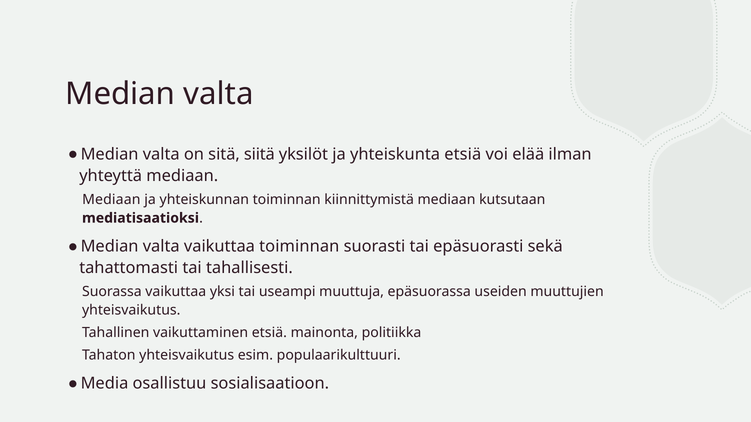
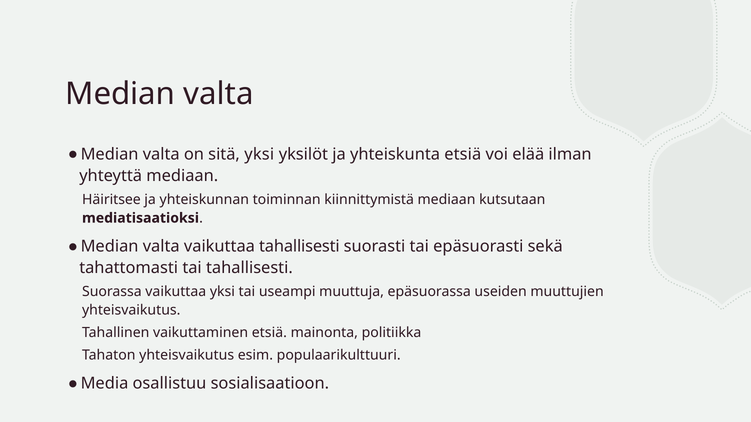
sitä siitä: siitä -> yksi
Mediaan at (111, 200): Mediaan -> Häiritsee
vaikuttaa toiminnan: toiminnan -> tahallisesti
